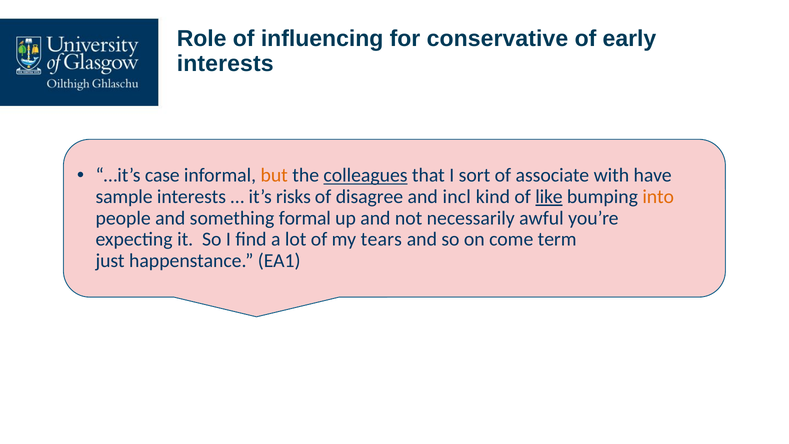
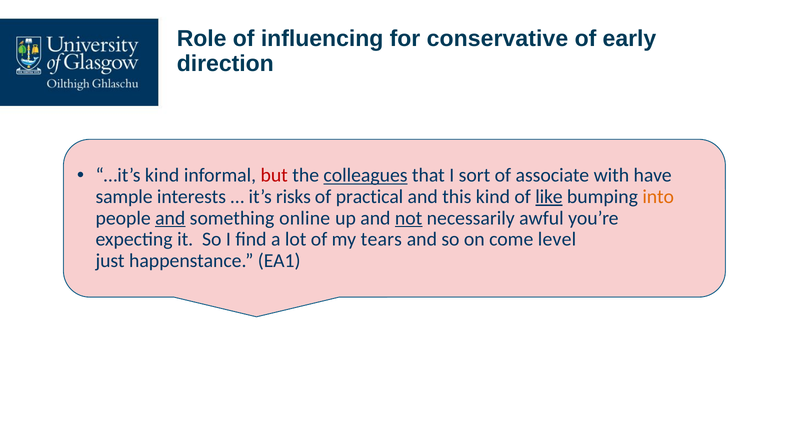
interests at (225, 64): interests -> direction
…it’s case: case -> kind
but colour: orange -> red
disagree: disagree -> practical
incl: incl -> this
and at (170, 218) underline: none -> present
formal: formal -> online
not underline: none -> present
term: term -> level
